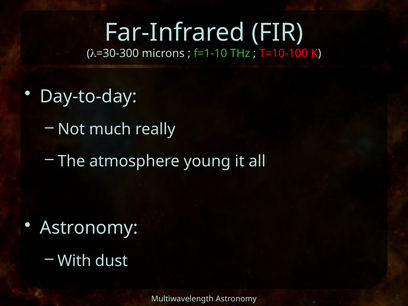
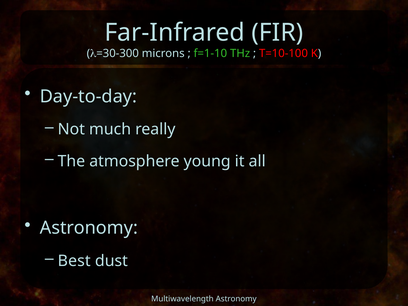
With: With -> Best
